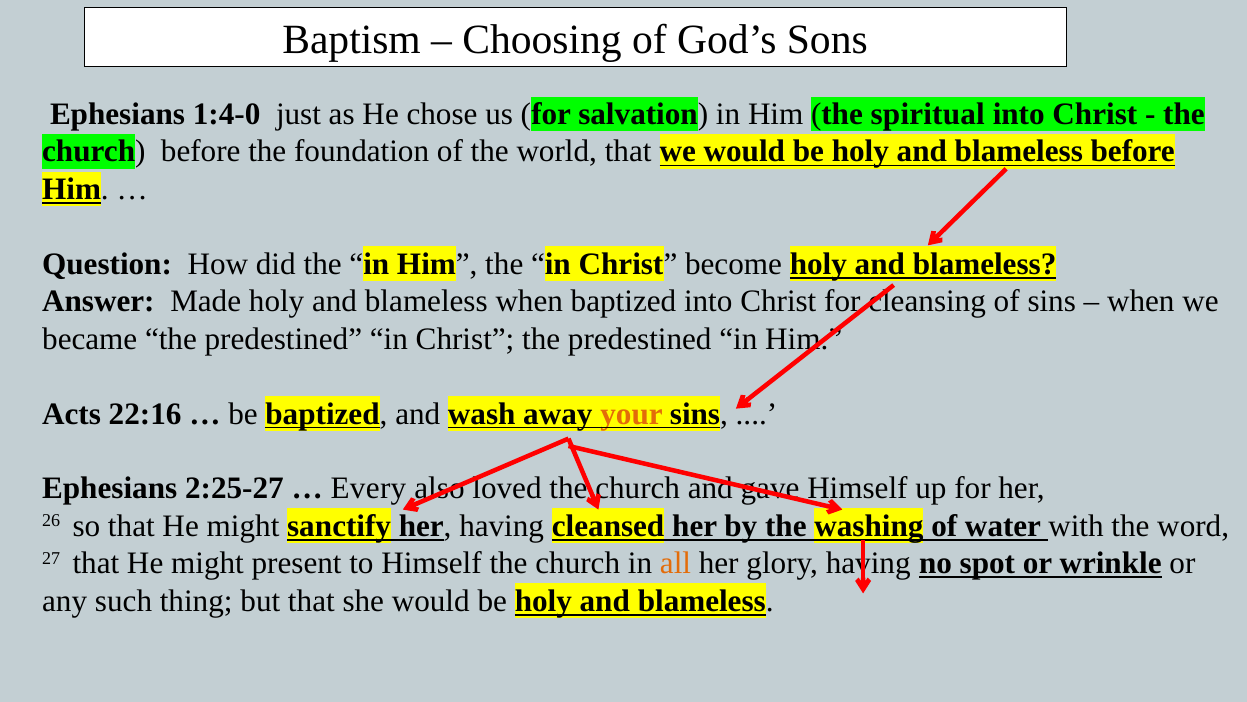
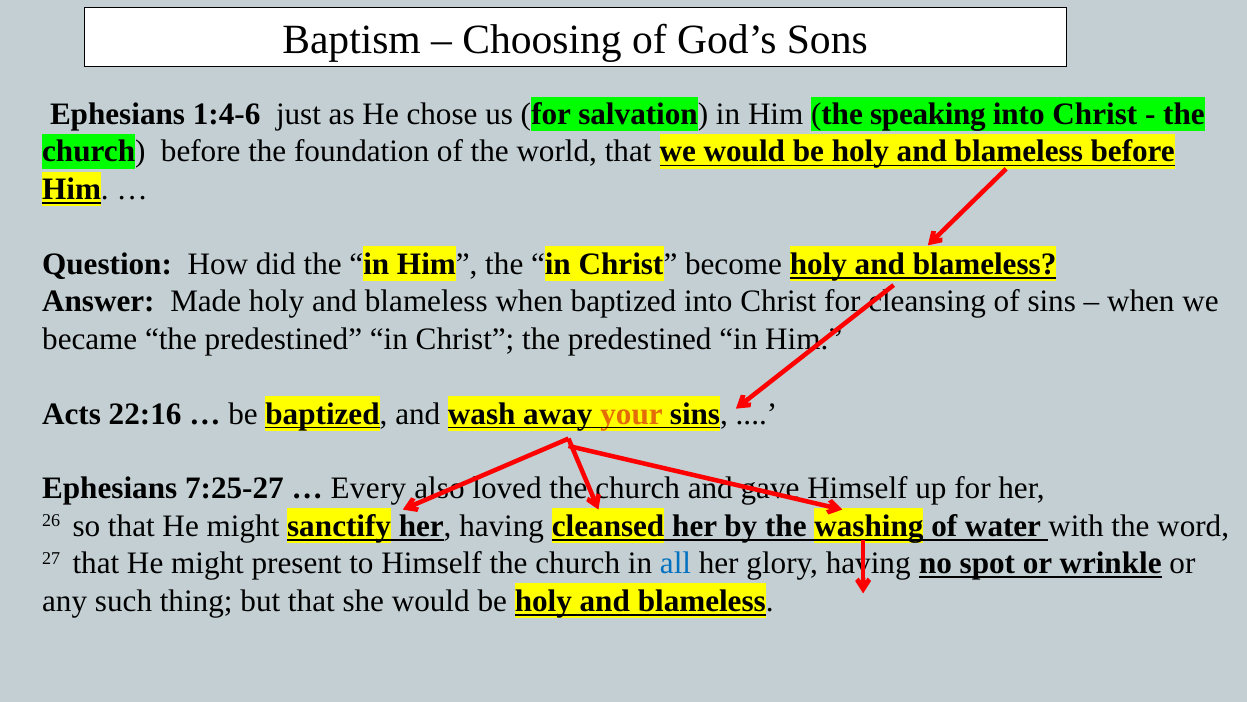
1:4-0: 1:4-0 -> 1:4-6
spiritual: spiritual -> speaking
2:25-27: 2:25-27 -> 7:25-27
all colour: orange -> blue
